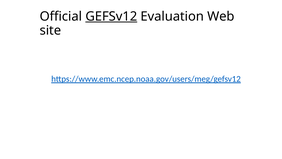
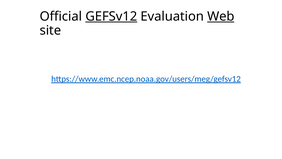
Web underline: none -> present
